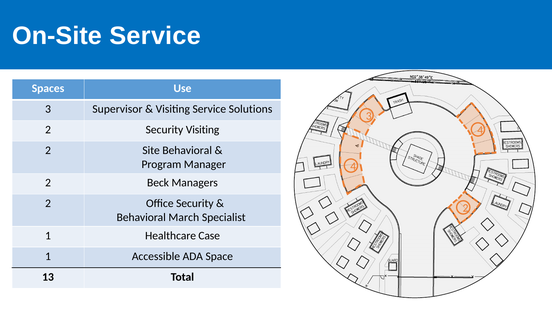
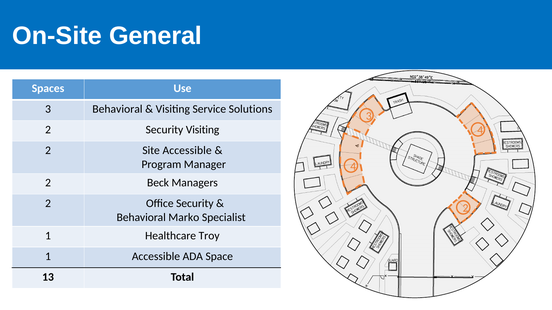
On-Site Service: Service -> General
3 Supervisor: Supervisor -> Behavioral
Site Behavioral: Behavioral -> Accessible
March: March -> Marko
Case: Case -> Troy
